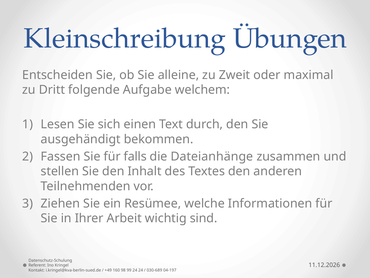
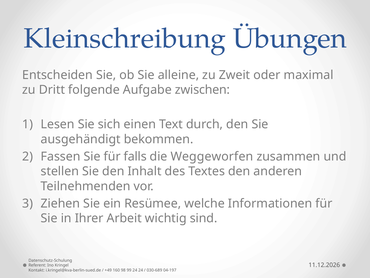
welchem: welchem -> zwischen
Dateianhänge: Dateianhänge -> Weggeworfen
